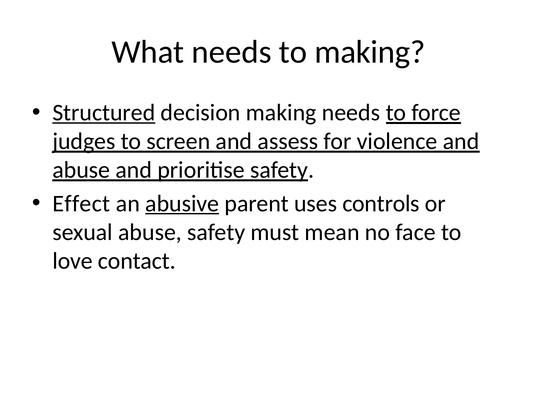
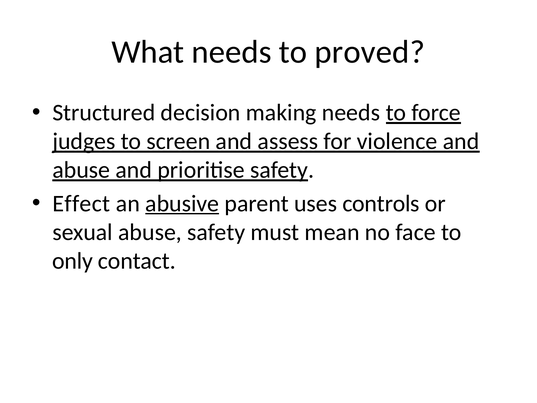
to making: making -> proved
Structured underline: present -> none
love: love -> only
